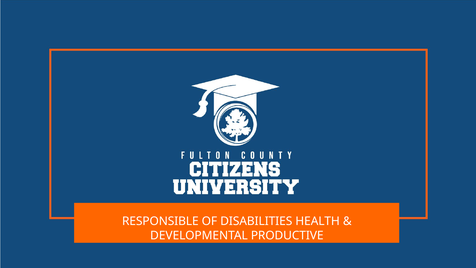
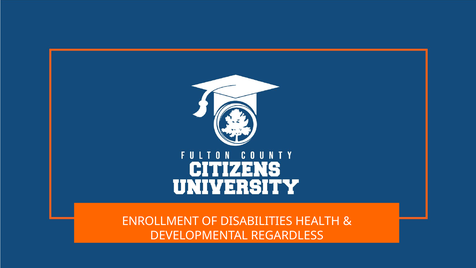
RESPONSIBLE: RESPONSIBLE -> ENROLLMENT
PRODUCTIVE: PRODUCTIVE -> REGARDLESS
